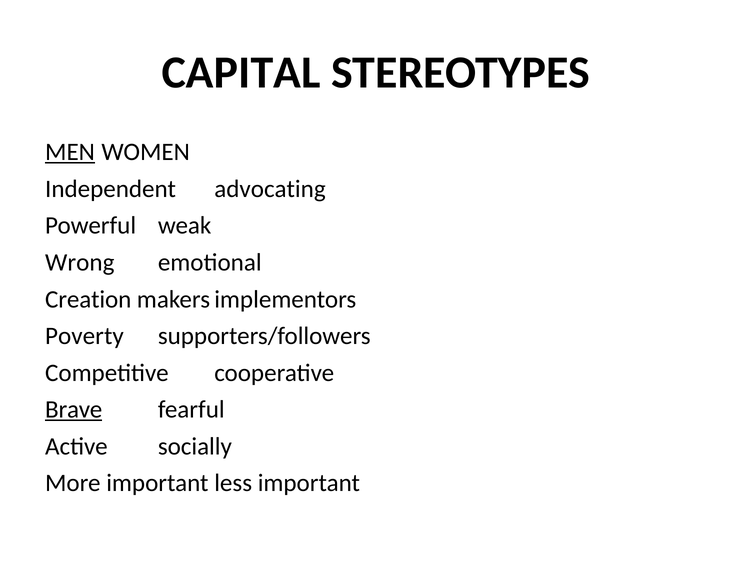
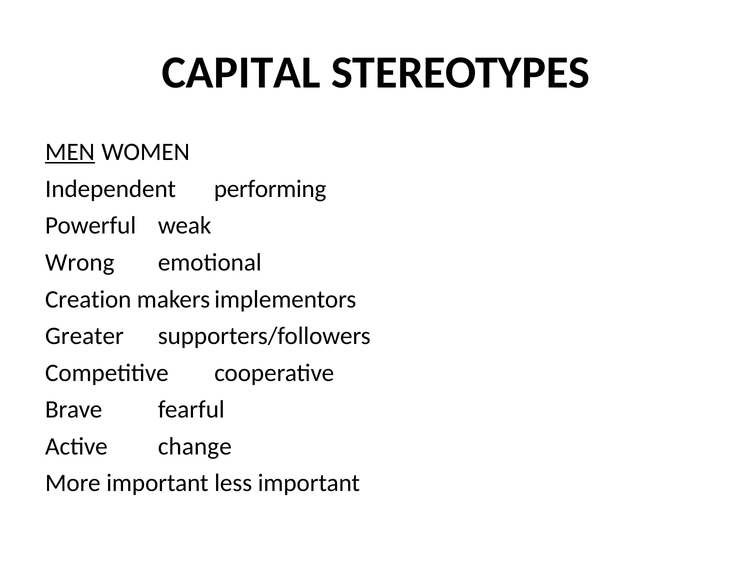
advocating: advocating -> performing
Poverty: Poverty -> Greater
Brave underline: present -> none
socially: socially -> change
